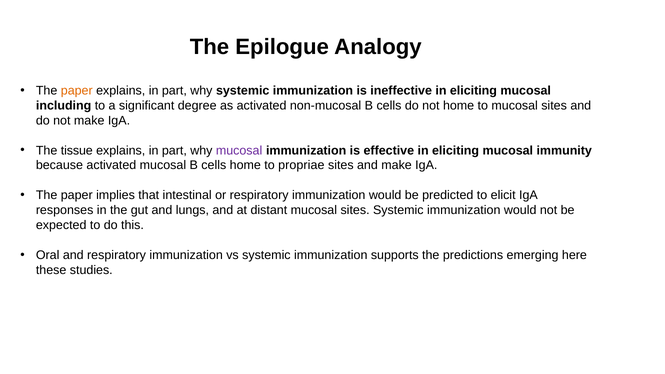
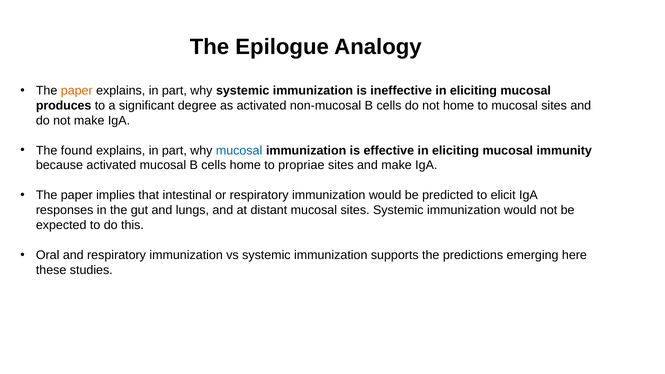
including: including -> produces
tissue: tissue -> found
mucosal at (239, 150) colour: purple -> blue
